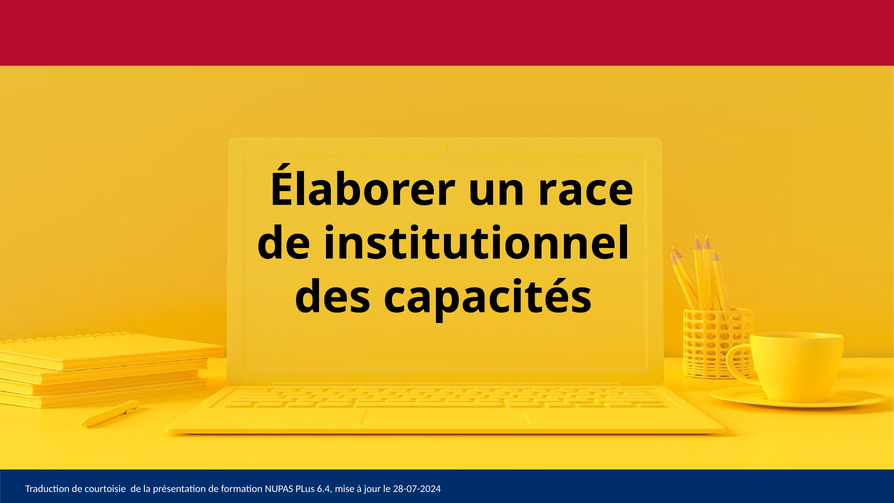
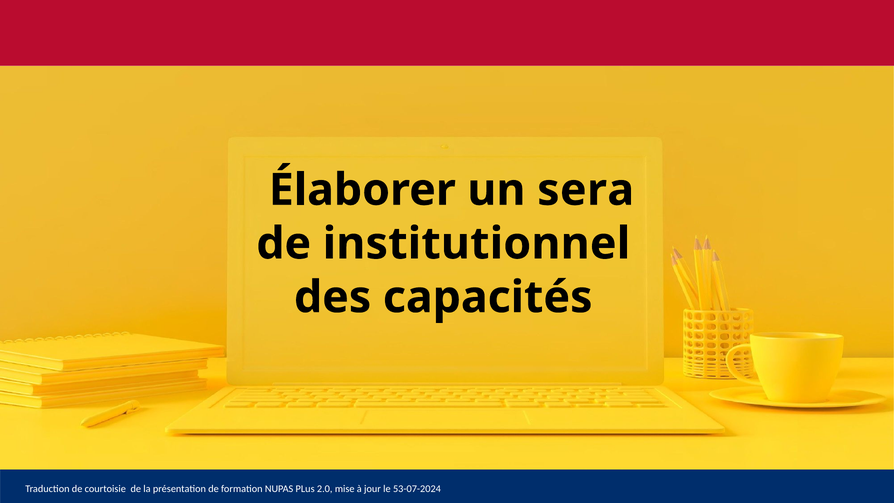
race: race -> sera
6.4: 6.4 -> 2.0
28-07-2024: 28-07-2024 -> 53-07-2024
